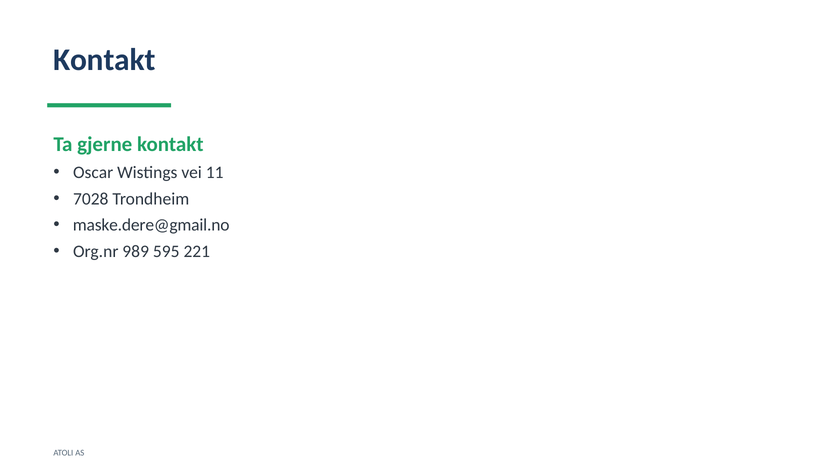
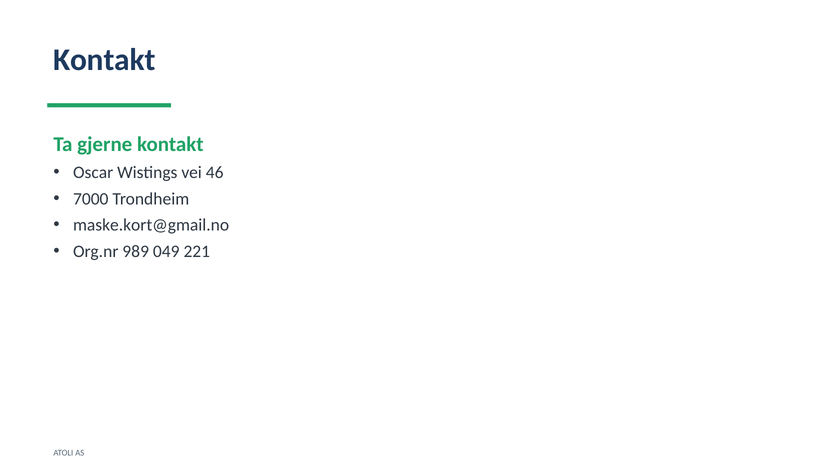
11: 11 -> 46
7028: 7028 -> 7000
maske.dere@gmail.no: maske.dere@gmail.no -> maske.kort@gmail.no
595: 595 -> 049
